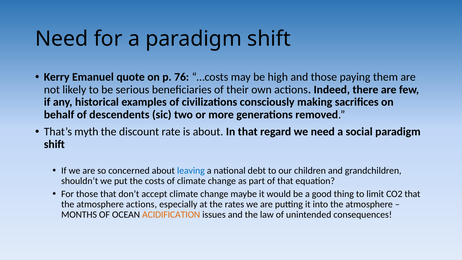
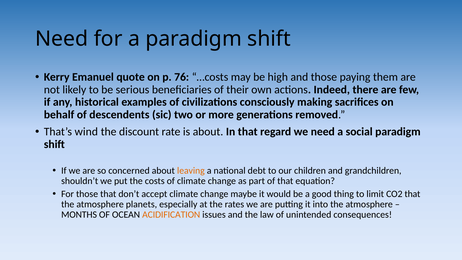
myth: myth -> wind
leaving colour: blue -> orange
atmosphere actions: actions -> planets
